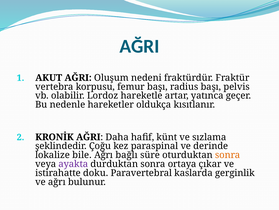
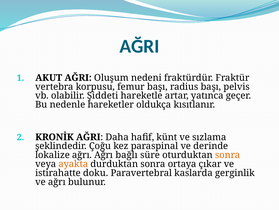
Lordoz: Lordoz -> Şiddeti
lokalize bile: bile -> ağrı
ayakta colour: purple -> orange
